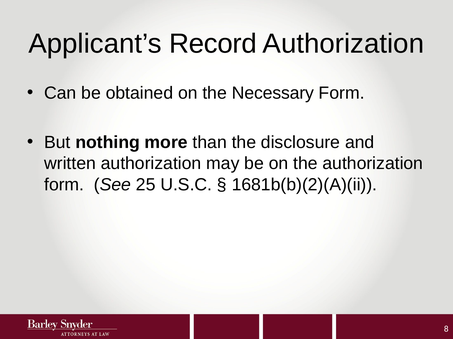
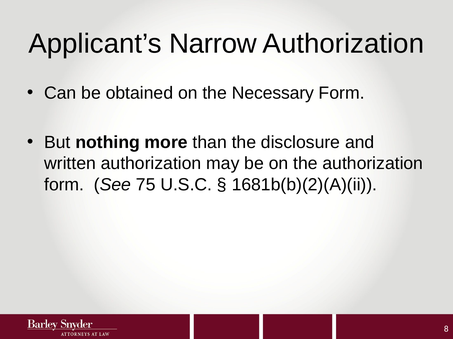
Record: Record -> Narrow
25: 25 -> 75
